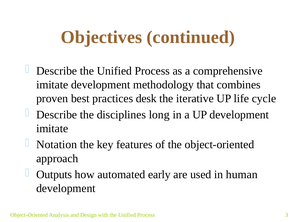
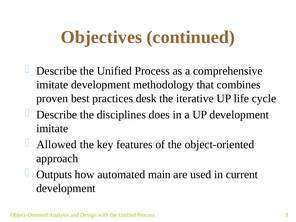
long: long -> does
Notation: Notation -> Allowed
early: early -> main
human: human -> current
